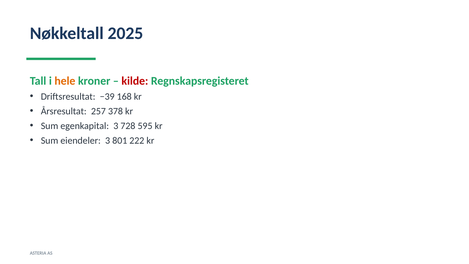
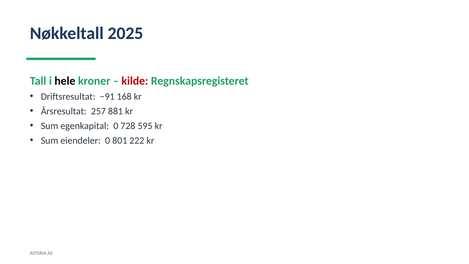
hele colour: orange -> black
−39: −39 -> −91
378: 378 -> 881
egenkapital 3: 3 -> 0
eiendeler 3: 3 -> 0
